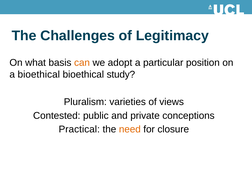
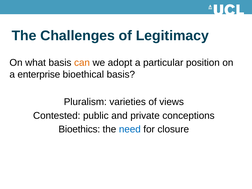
a bioethical: bioethical -> enterprise
bioethical study: study -> basis
Practical: Practical -> Bioethics
need colour: orange -> blue
